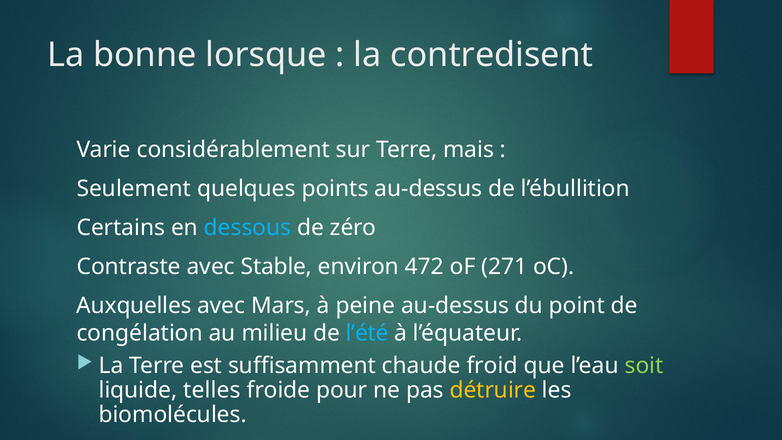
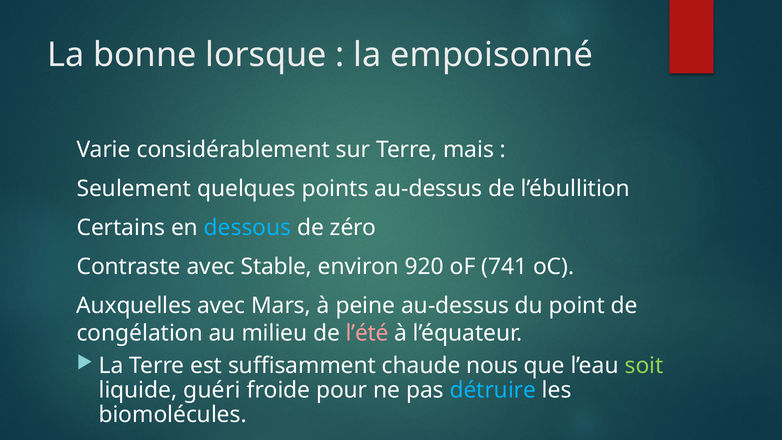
contredisent: contredisent -> empoisonné
472: 472 -> 920
271: 271 -> 741
l’été colour: light blue -> pink
froid: froid -> nous
telles: telles -> guéri
détruire colour: yellow -> light blue
